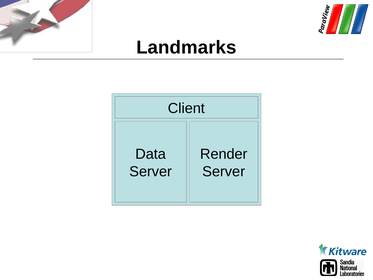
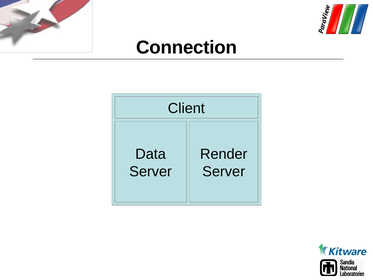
Landmarks: Landmarks -> Connection
